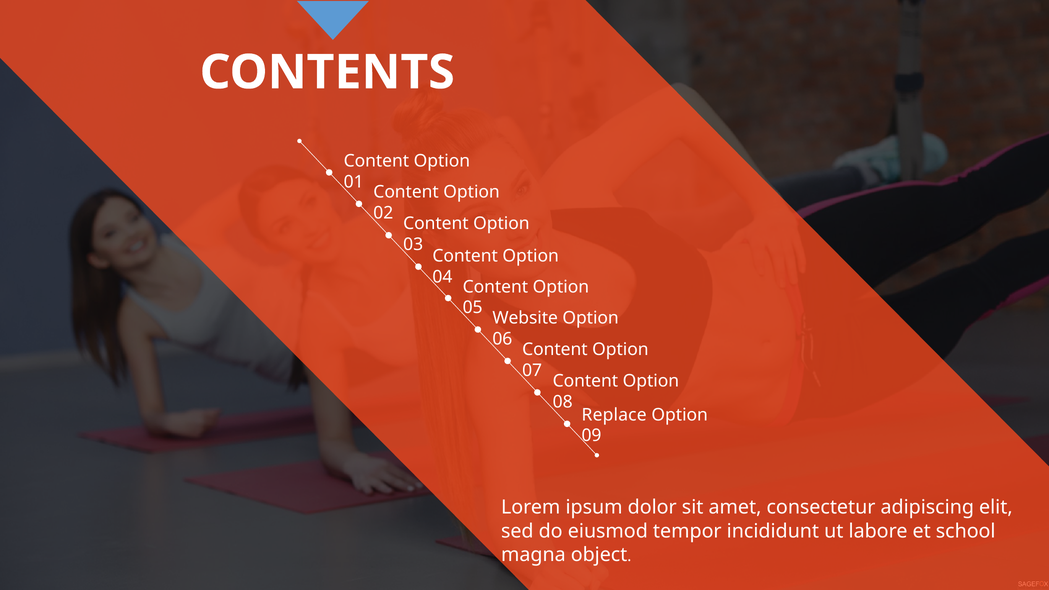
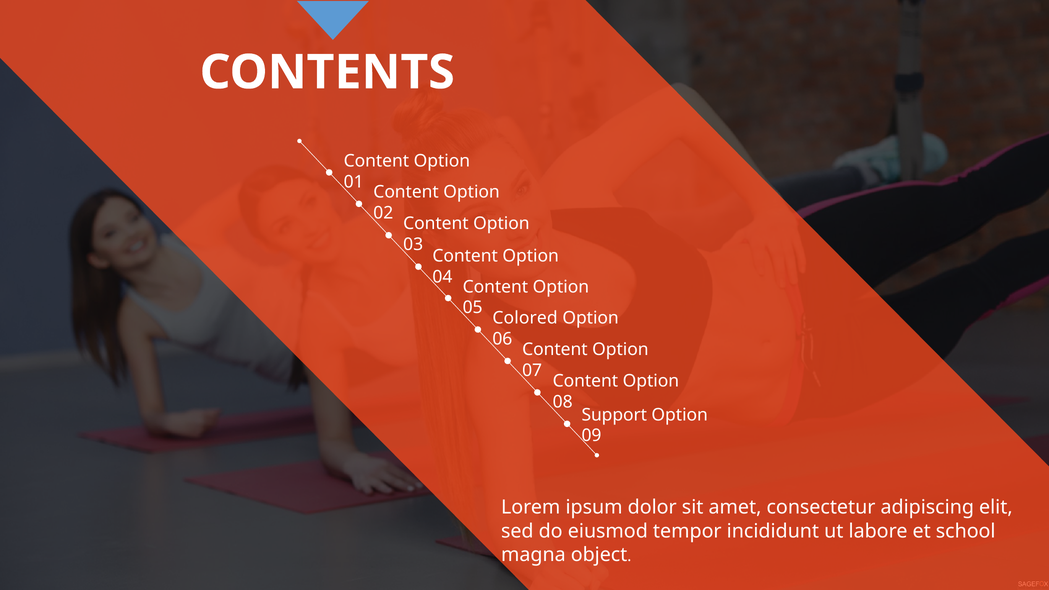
Website: Website -> Colored
Replace: Replace -> Support
